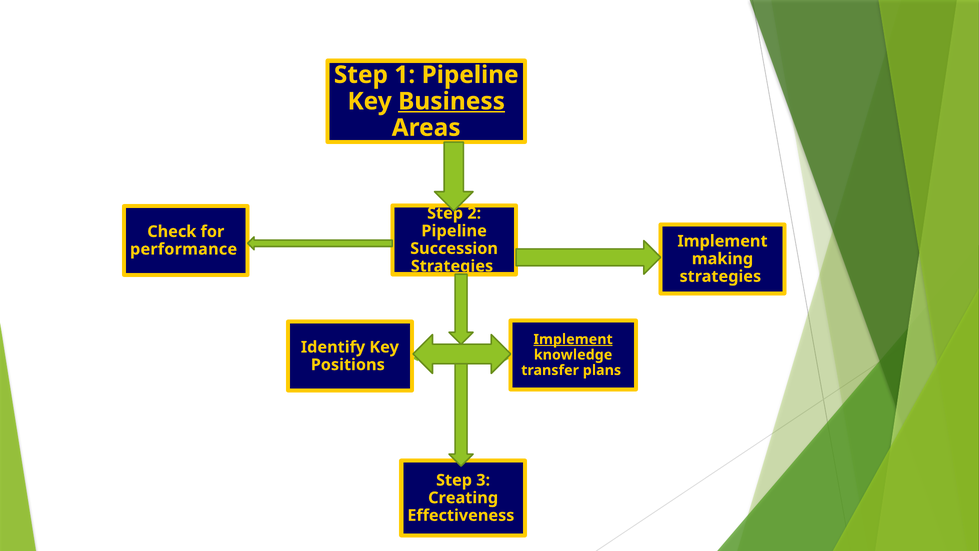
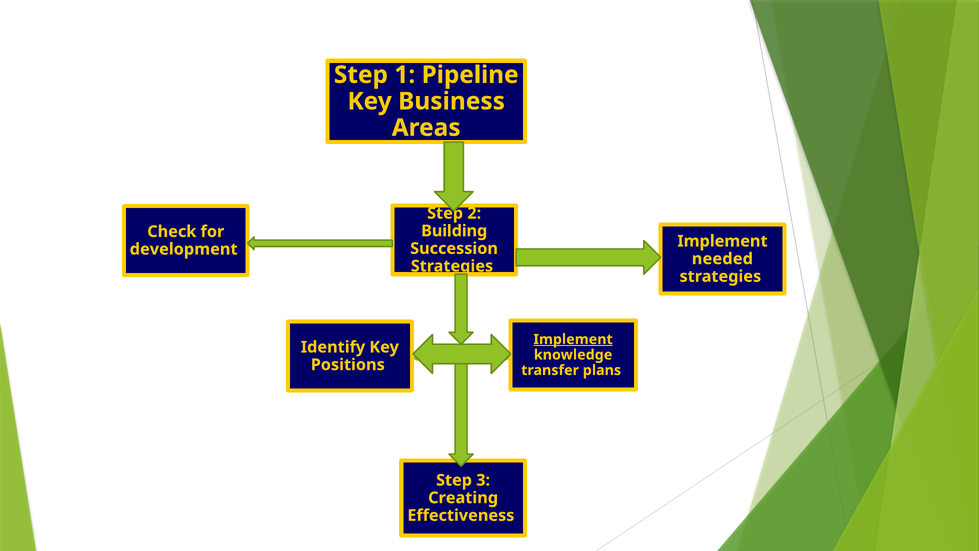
Business underline: present -> none
Pipeline at (454, 231): Pipeline -> Building
performance: performance -> development
making: making -> needed
